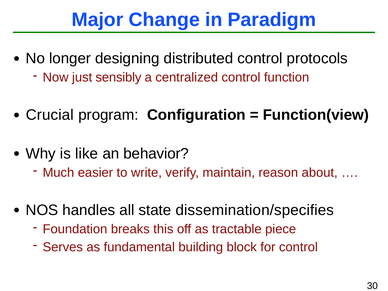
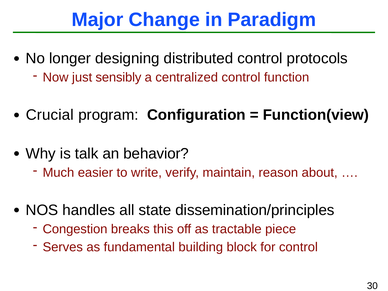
like: like -> talk
dissemination/specifies: dissemination/specifies -> dissemination/principles
Foundation: Foundation -> Congestion
